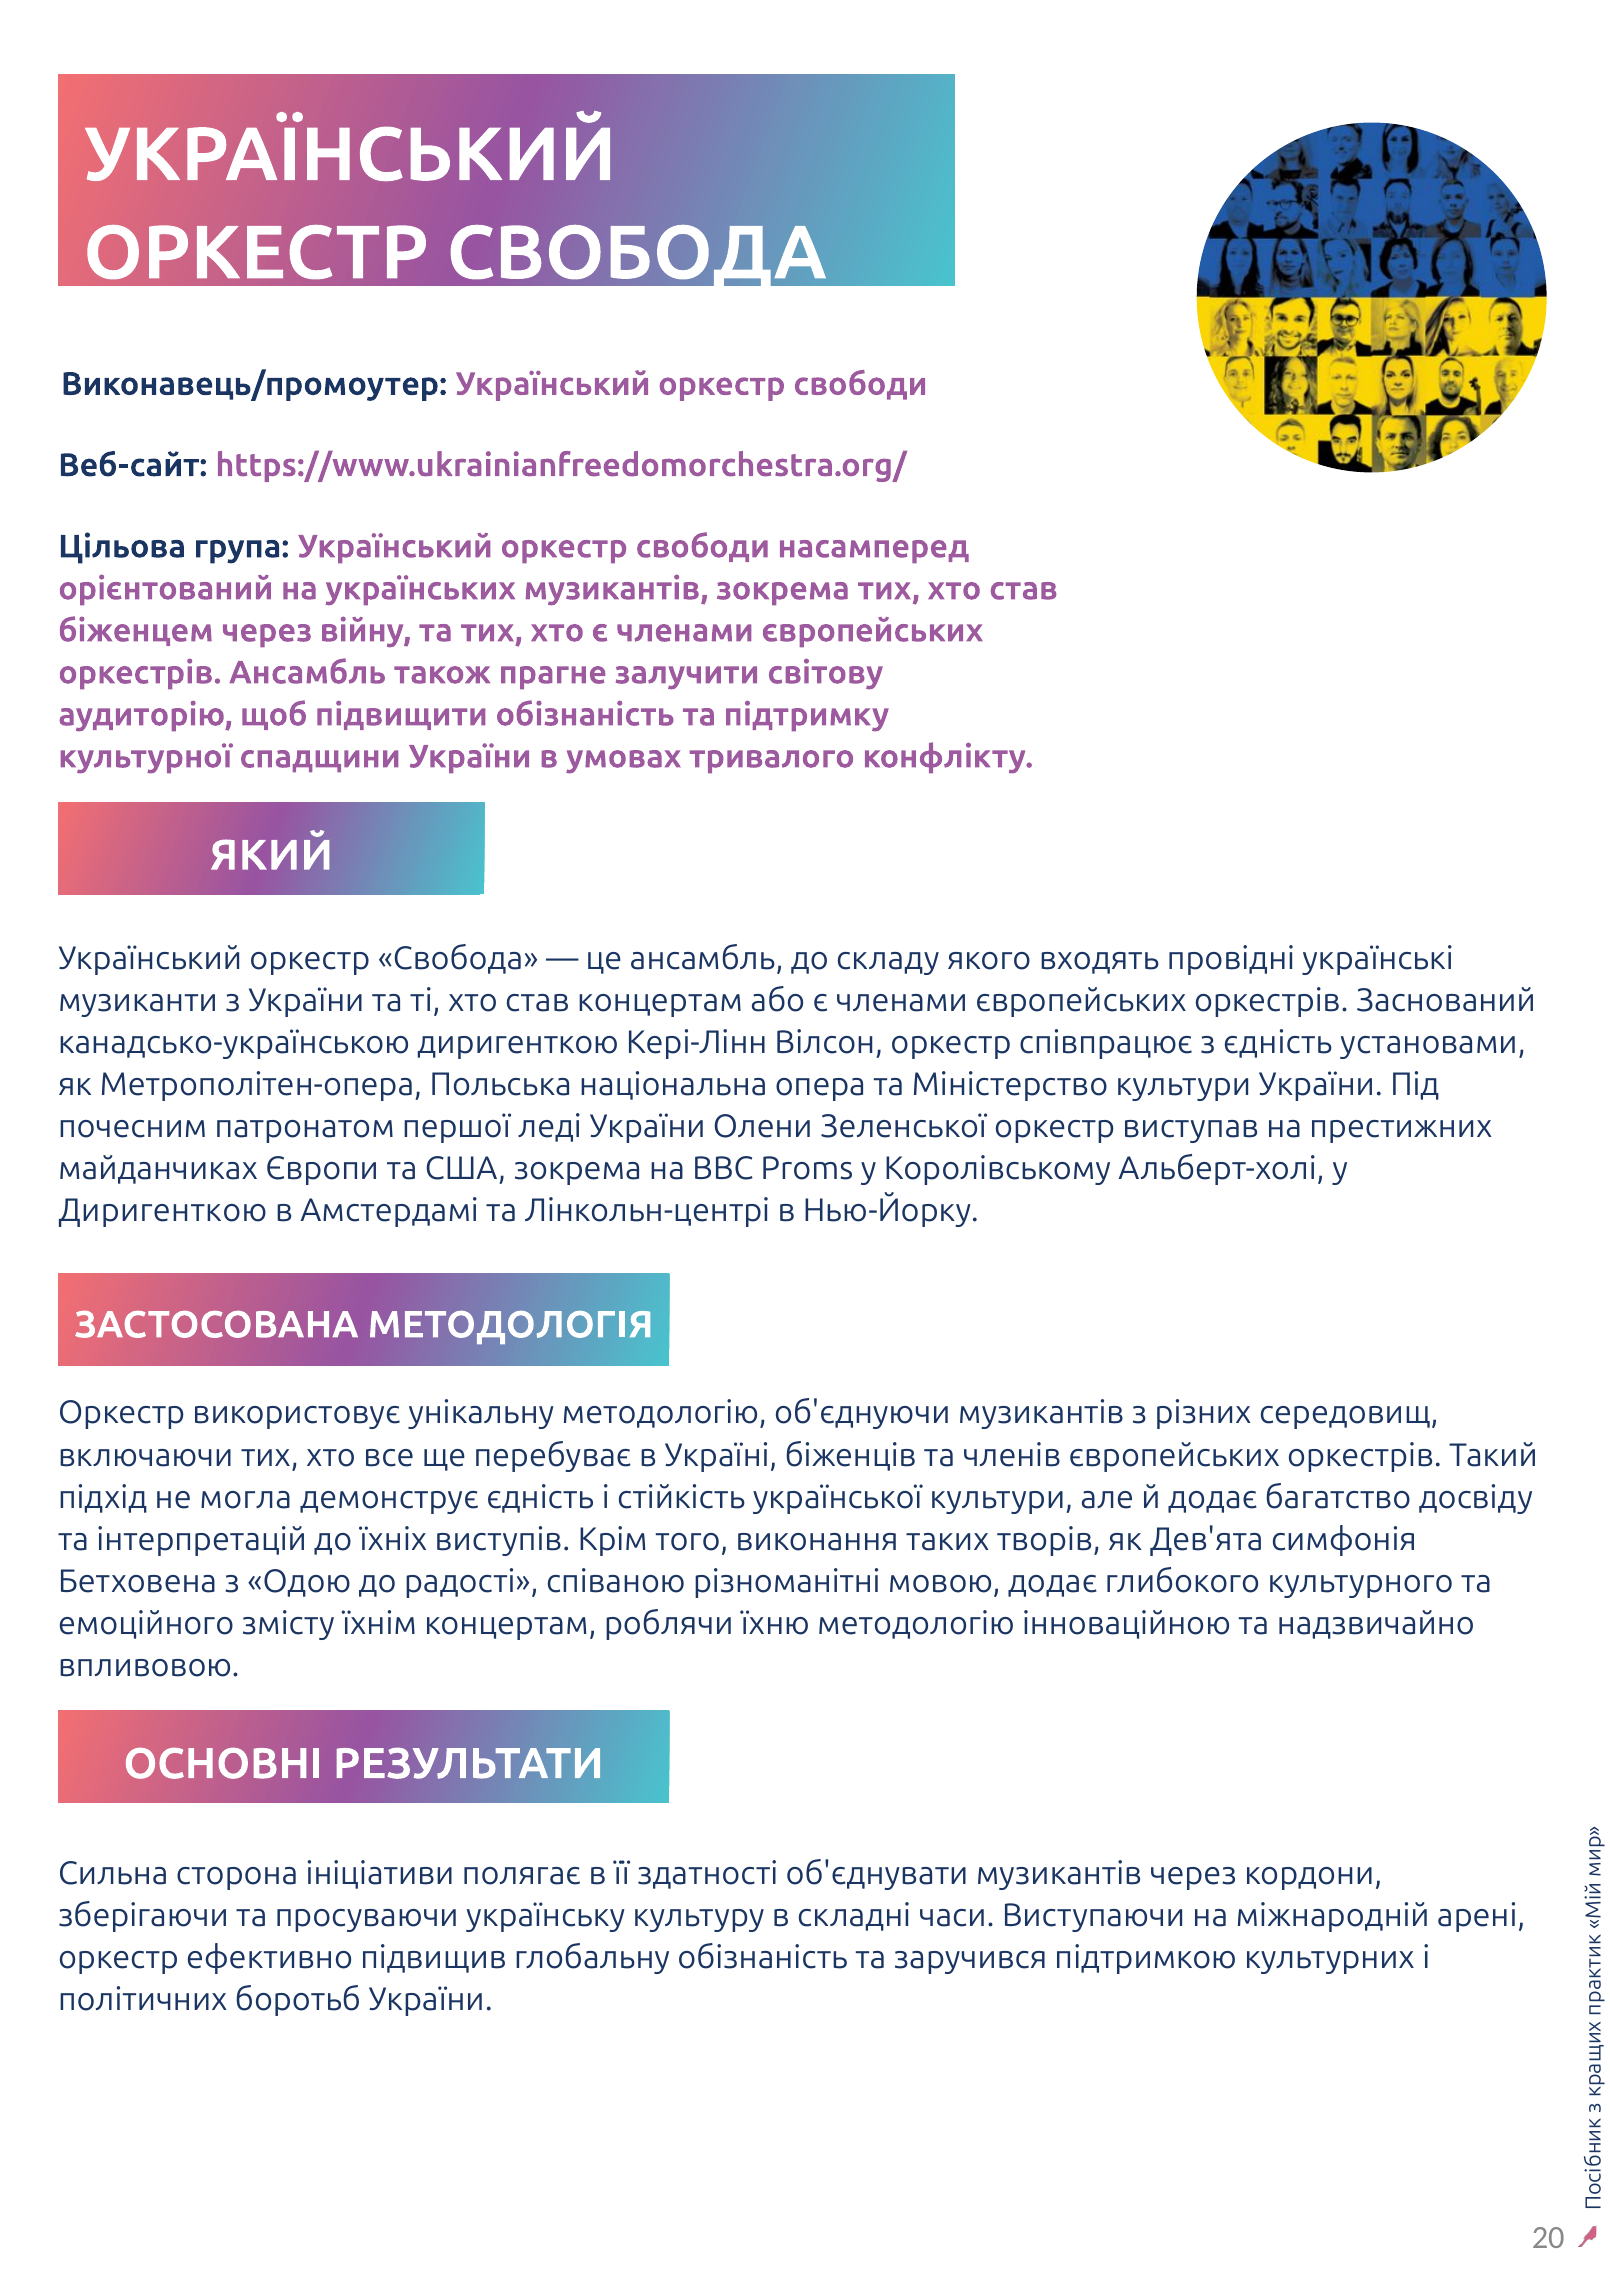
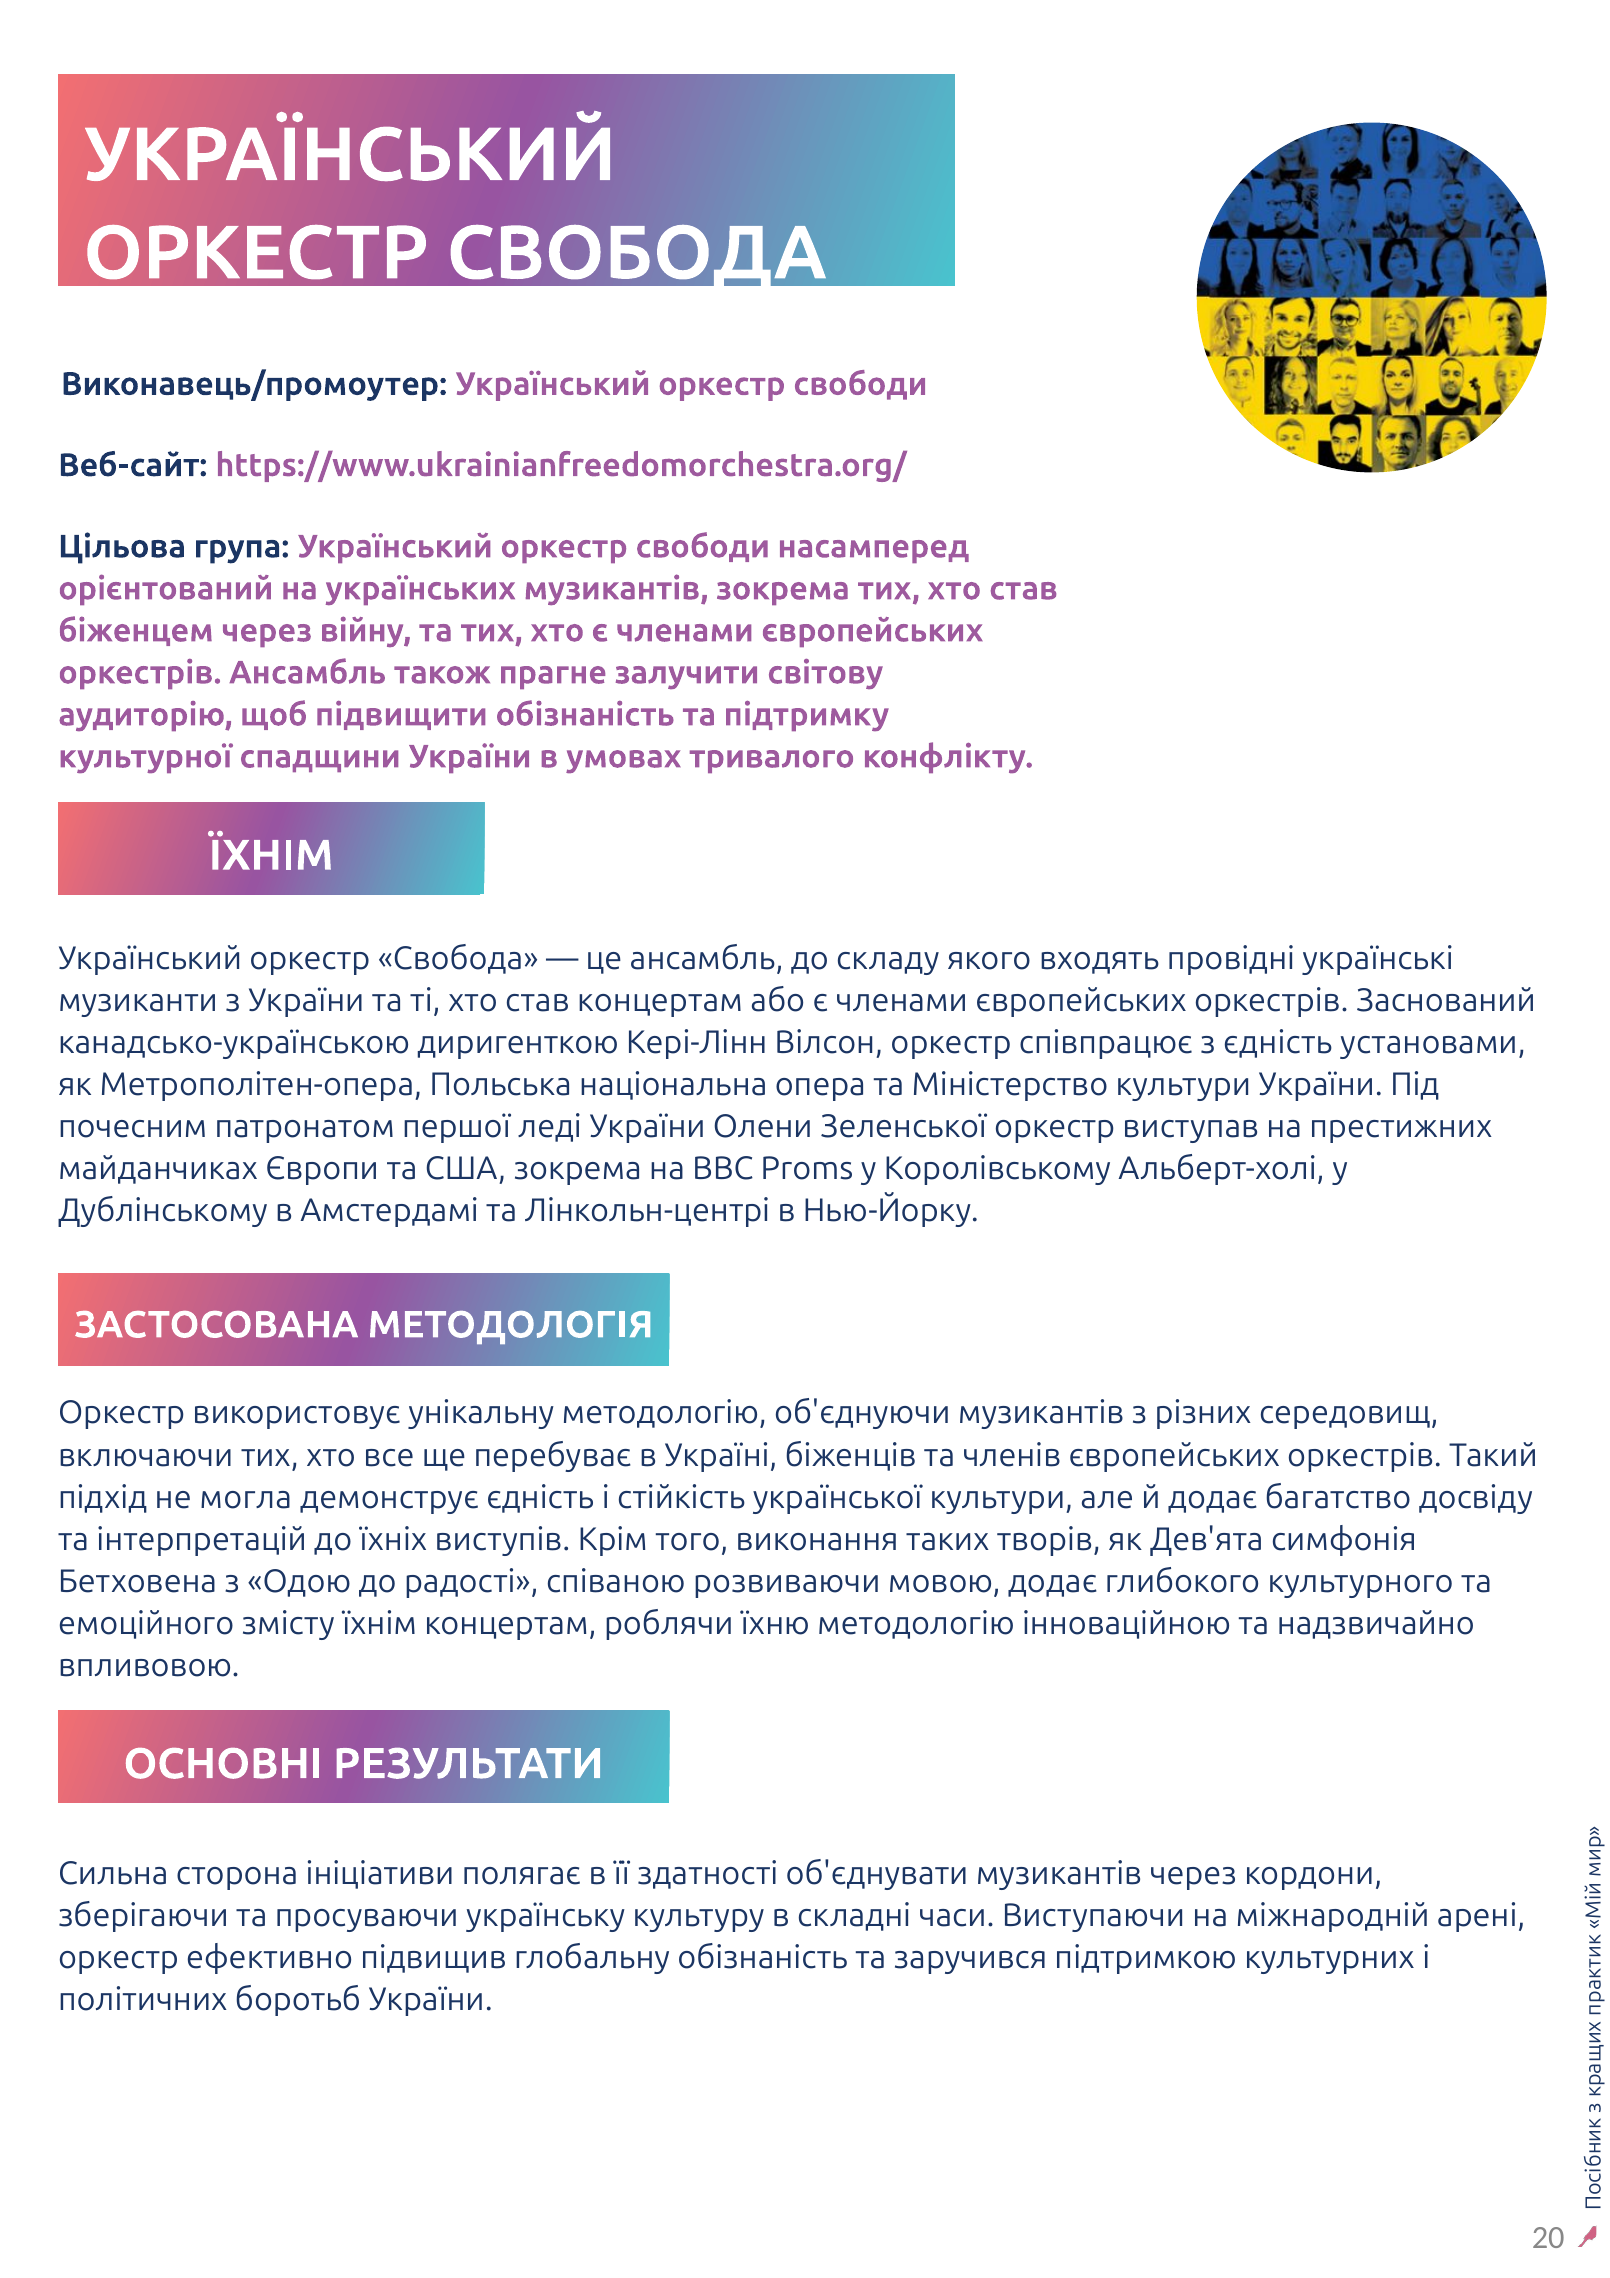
ЯКИЙ at (271, 856): ЯКИЙ -> ЇХНІМ
Диригенткою at (163, 1211): Диригенткою -> Дублінському
різноманітні: різноманітні -> розвиваючи
